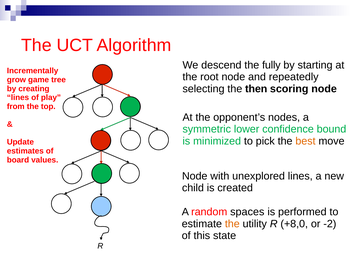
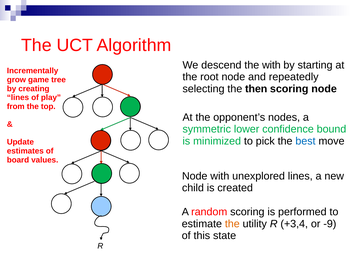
the fully: fully -> with
best colour: orange -> blue
random spaces: spaces -> scoring
+8,0: +8,0 -> +3,4
-2: -2 -> -9
